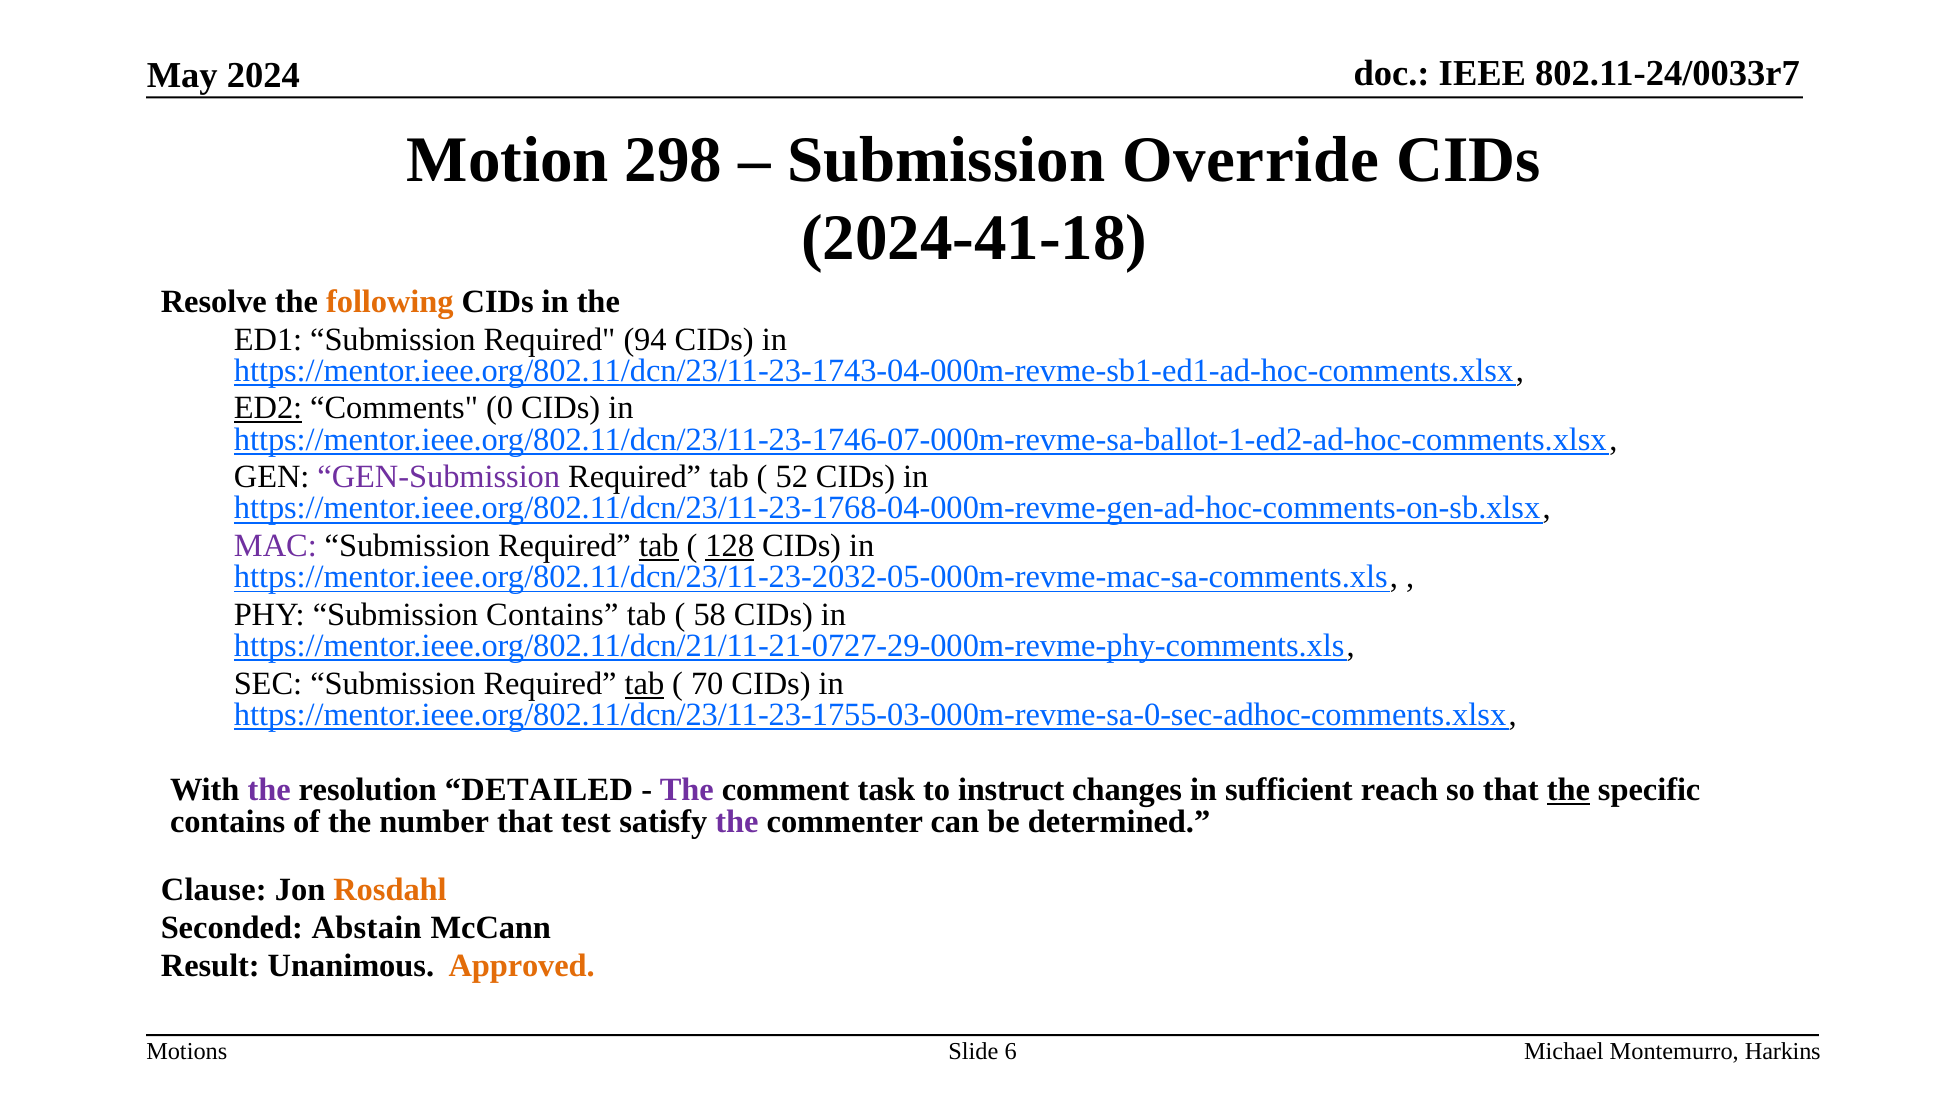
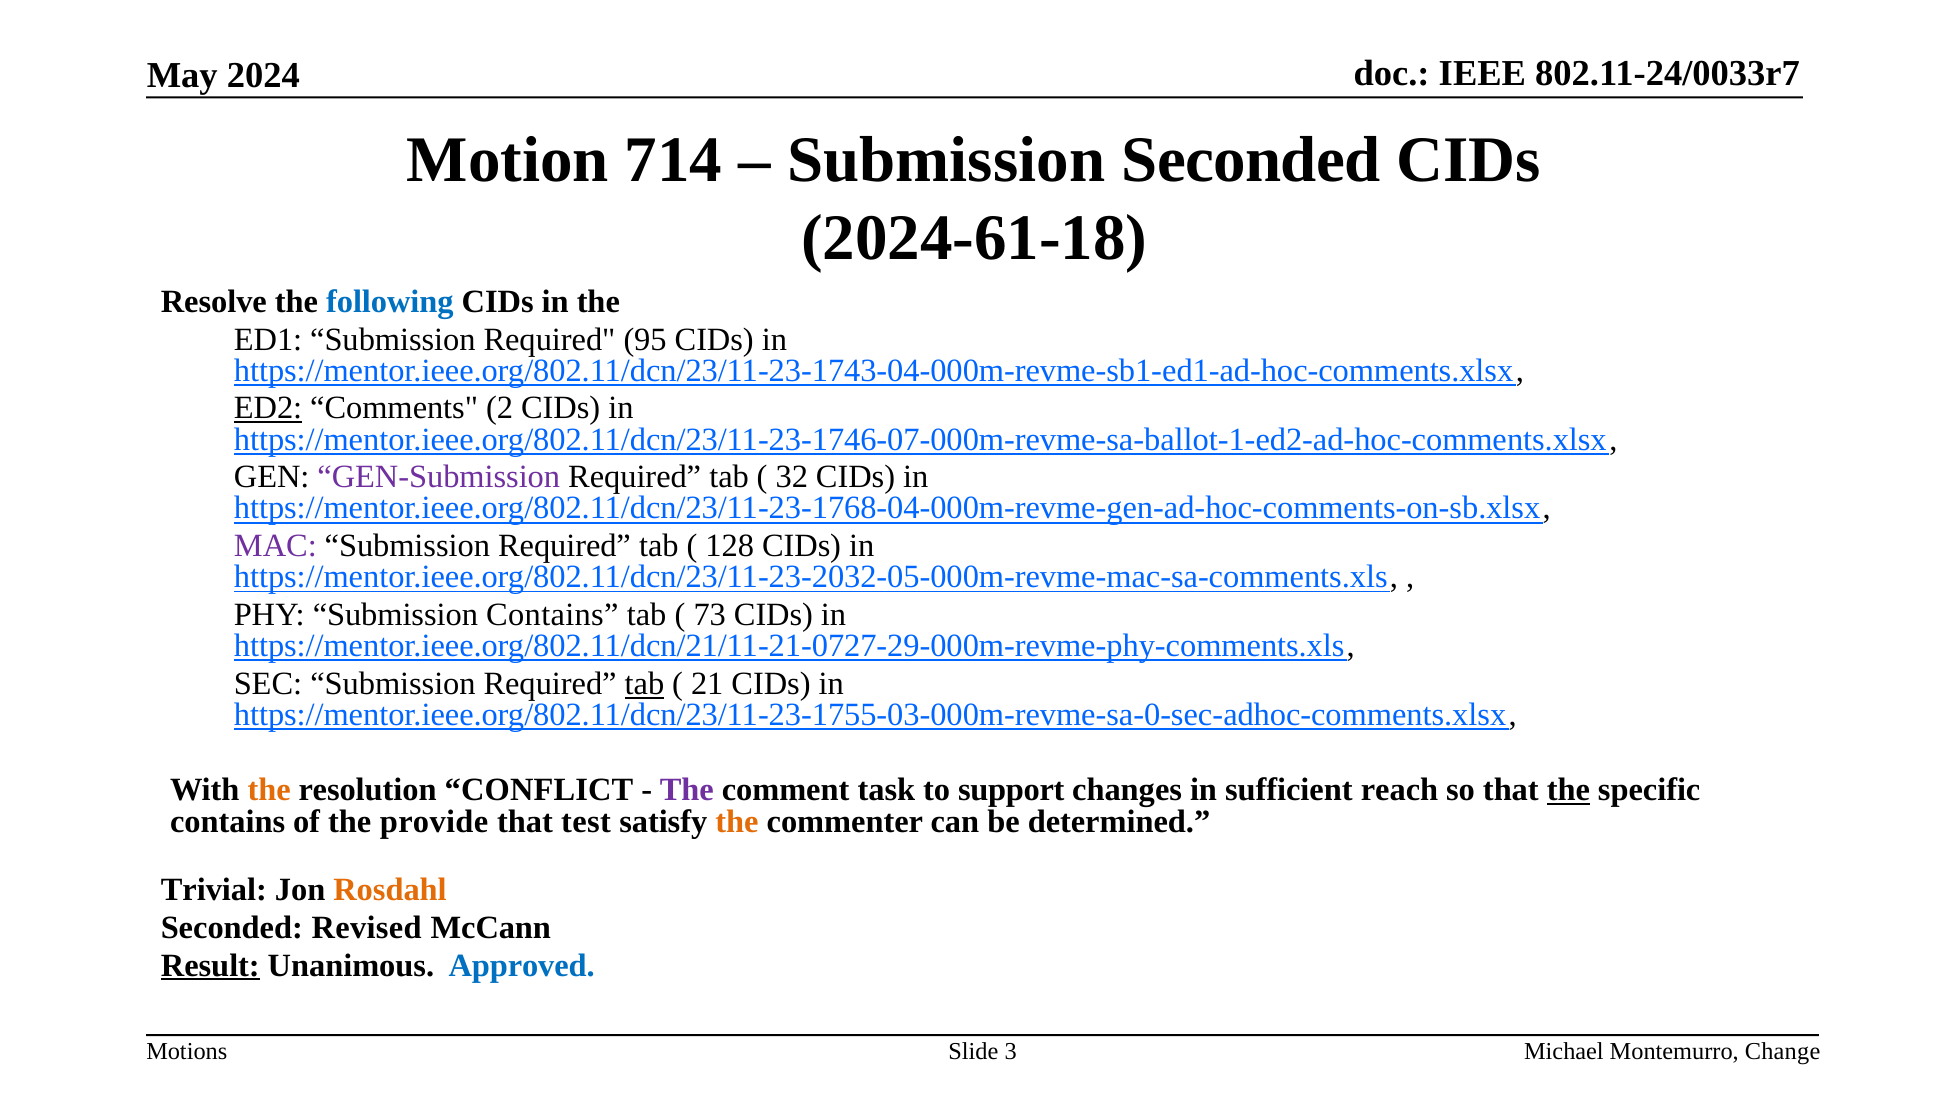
298: 298 -> 714
Submission Override: Override -> Seconded
2024-41-18: 2024-41-18 -> 2024-61-18
following colour: orange -> blue
94: 94 -> 95
0: 0 -> 2
52: 52 -> 32
tab at (659, 546) underline: present -> none
128 underline: present -> none
58: 58 -> 73
70: 70 -> 21
the at (269, 790) colour: purple -> orange
DETAILED: DETAILED -> CONFLICT
instruct: instruct -> support
number: number -> provide
the at (737, 822) colour: purple -> orange
Clause: Clause -> Trivial
Abstain: Abstain -> Revised
Result underline: none -> present
Approved colour: orange -> blue
6: 6 -> 3
Harkins: Harkins -> Change
